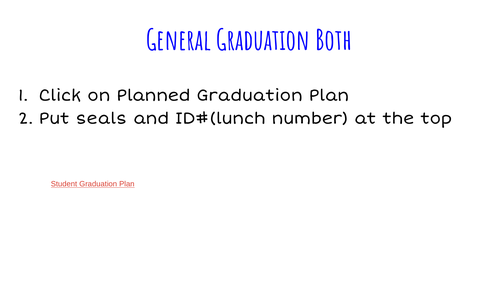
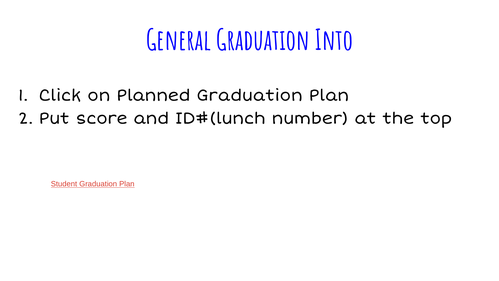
Both: Both -> Into
seals: seals -> score
